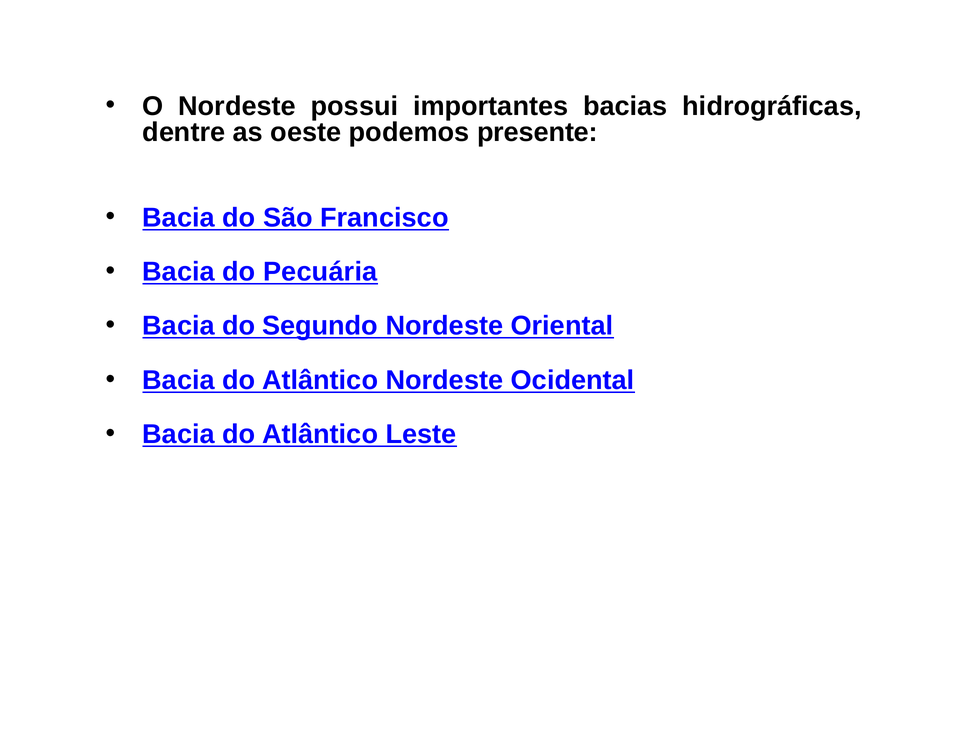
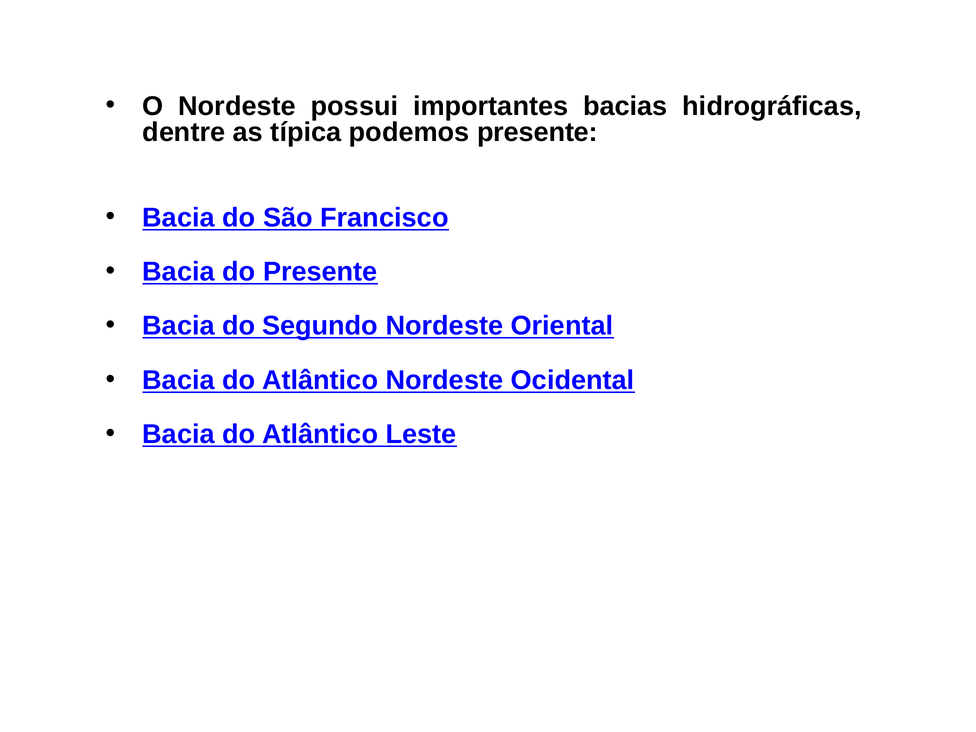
oeste: oeste -> típica
do Pecuária: Pecuária -> Presente
